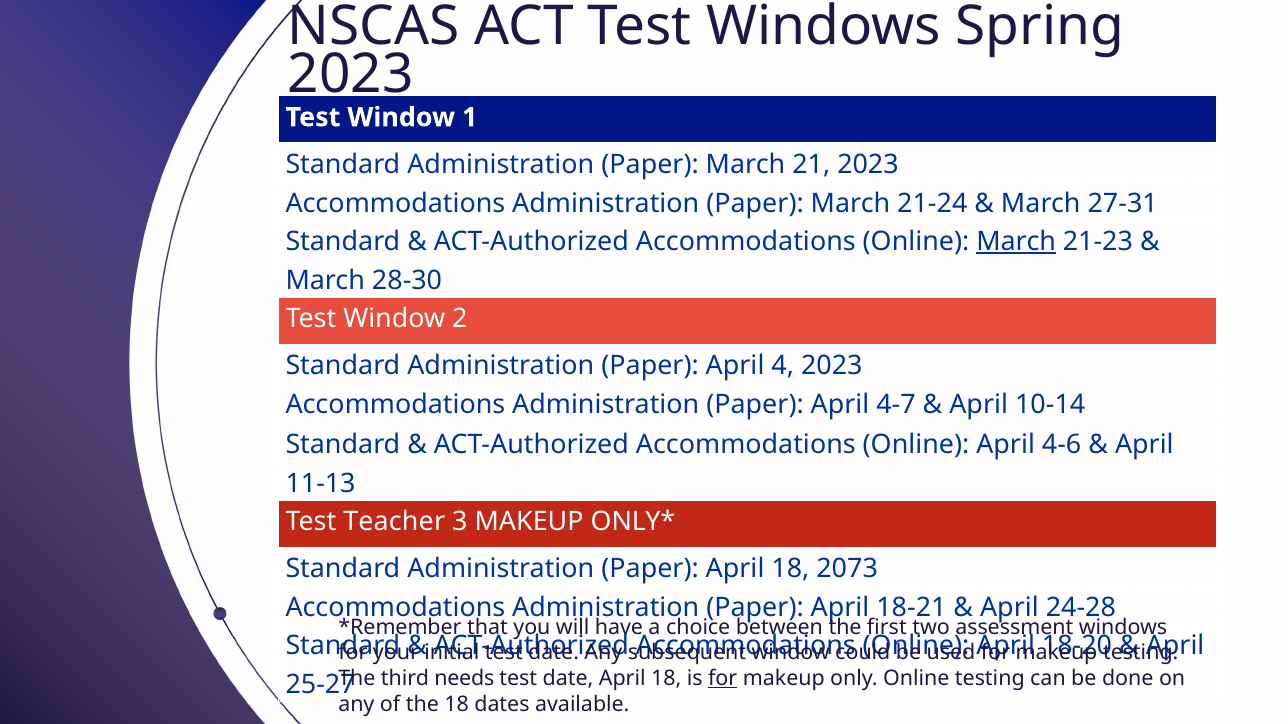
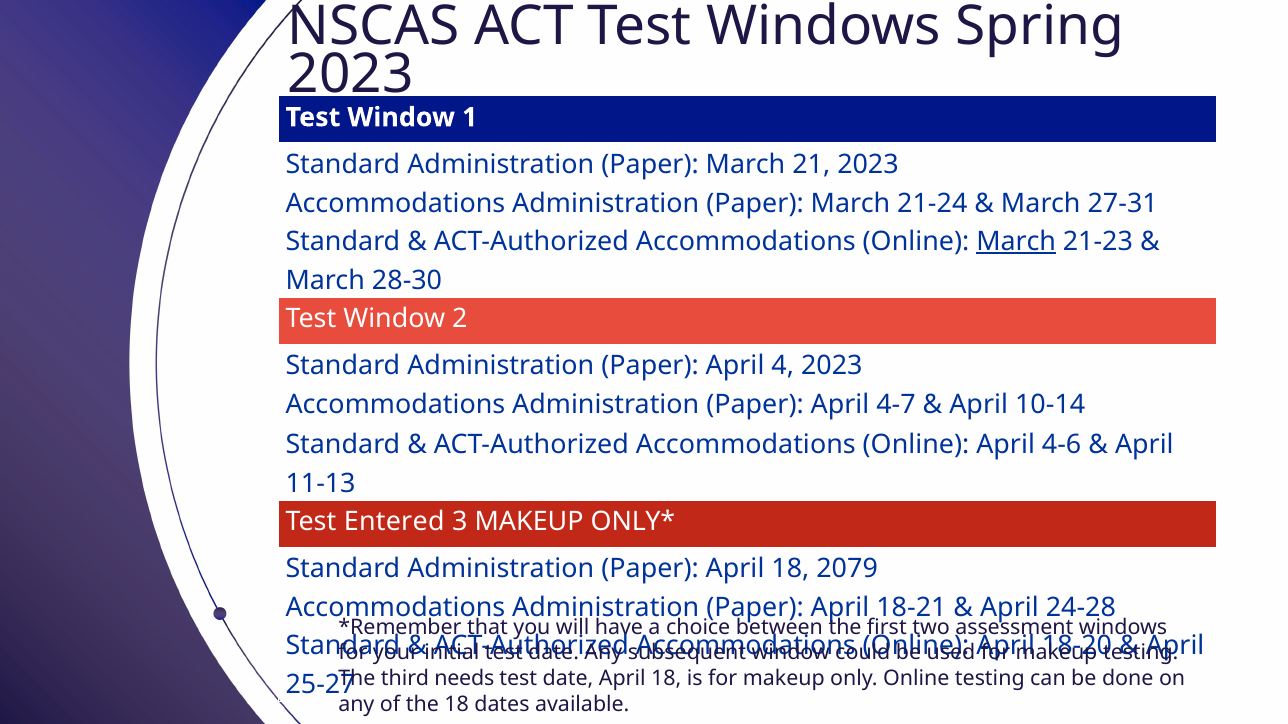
Teacher: Teacher -> Entered
2073: 2073 -> 2079
for at (723, 679) underline: present -> none
